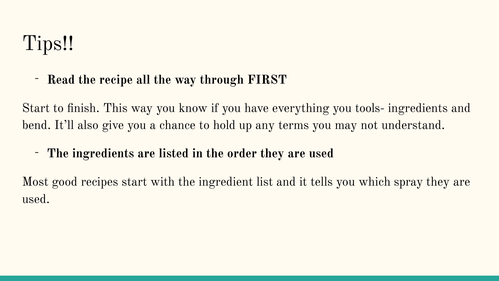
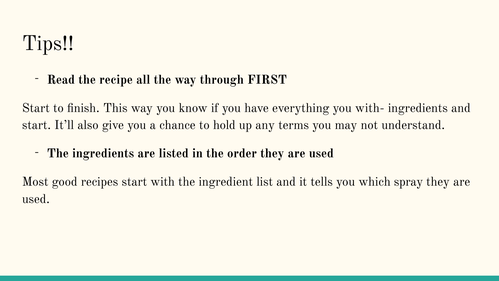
tools-: tools- -> with-
bend at (36, 125): bend -> start
